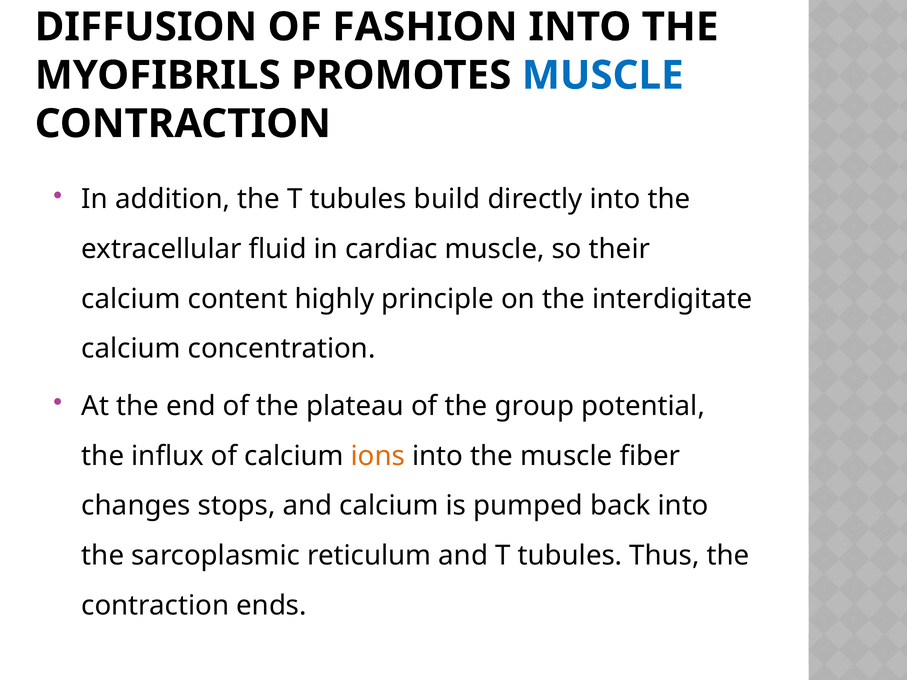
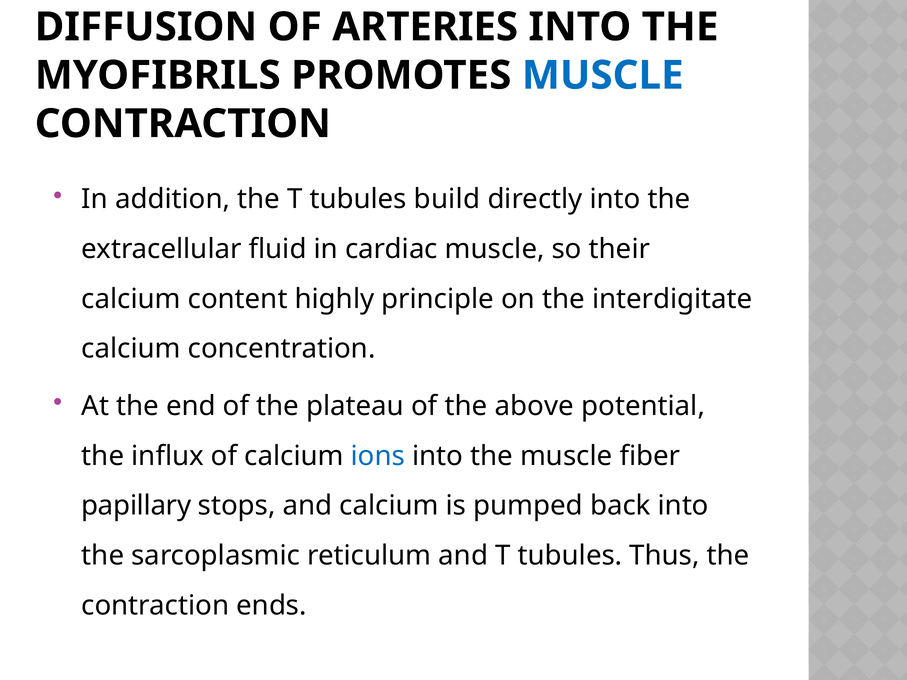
FASHION: FASHION -> ARTERIES
group: group -> above
ions colour: orange -> blue
changes: changes -> papillary
